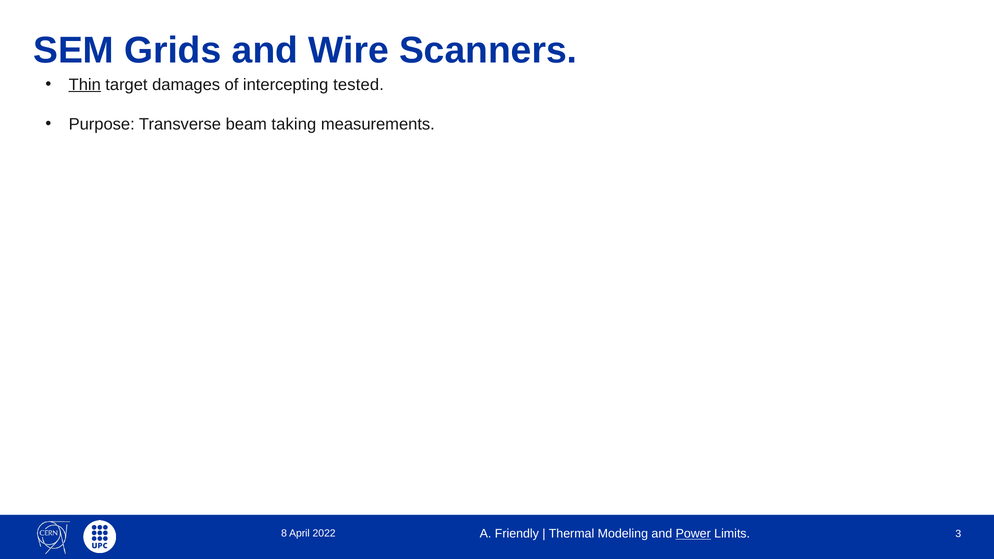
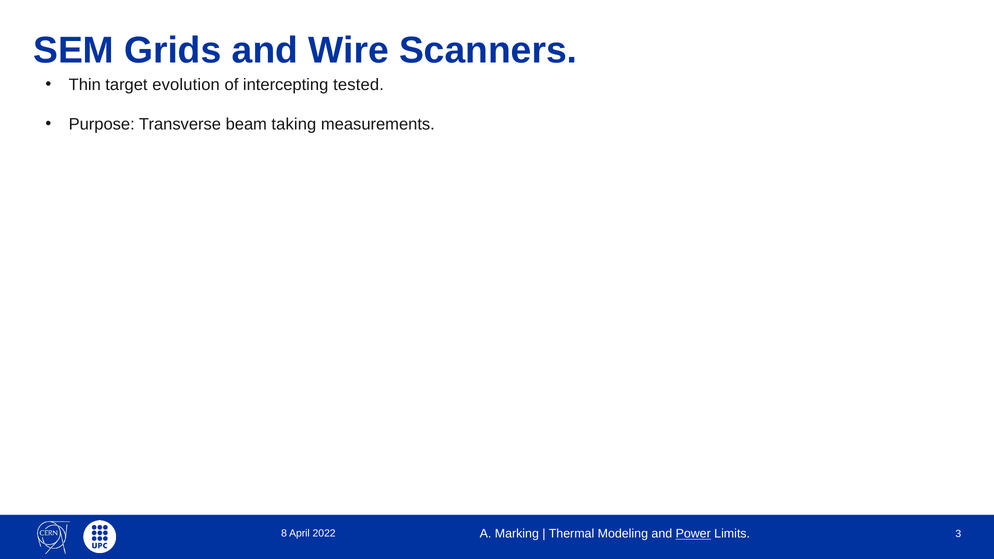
Thin underline: present -> none
damages: damages -> evolution
Friendly: Friendly -> Marking
